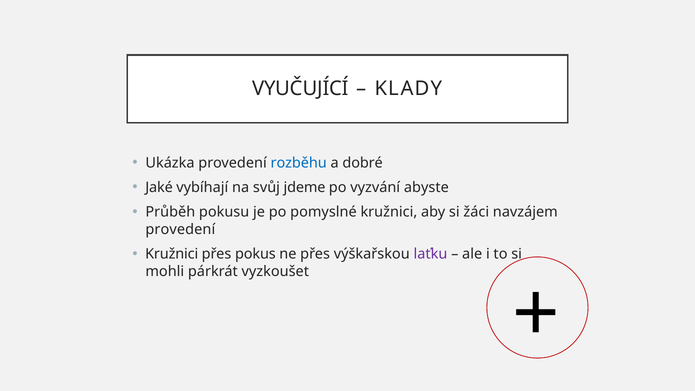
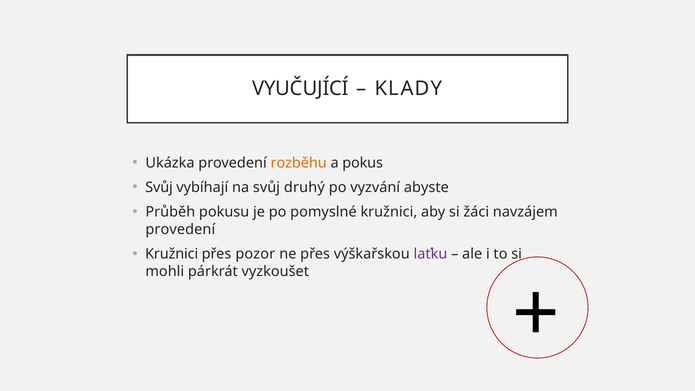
rozběhu colour: blue -> orange
dobré: dobré -> pokus
Jaké at (159, 187): Jaké -> Svůj
jdeme: jdeme -> druhý
pokus: pokus -> pozor
